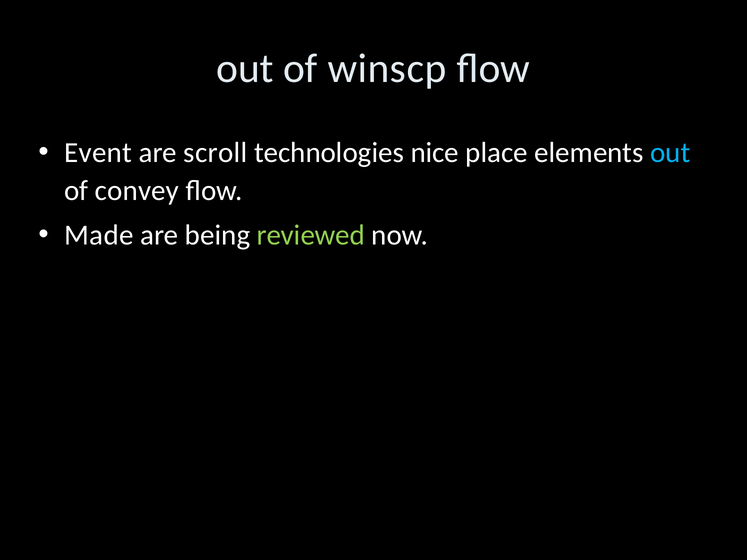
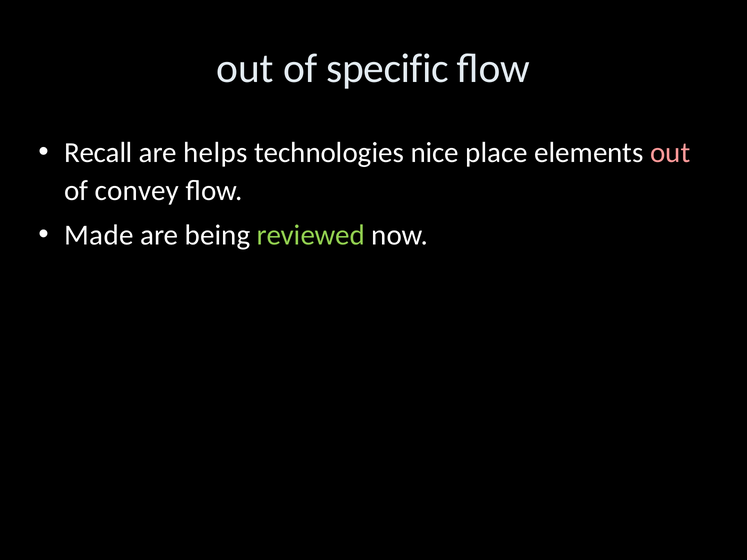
winscp: winscp -> specific
Event: Event -> Recall
scroll: scroll -> helps
out at (670, 153) colour: light blue -> pink
